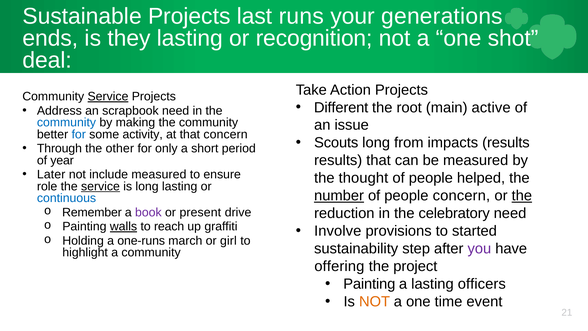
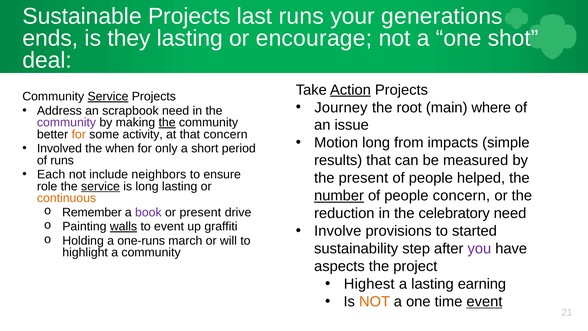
recognition: recognition -> encourage
Action underline: none -> present
Different: Different -> Journey
active: active -> where
community at (66, 122) colour: blue -> purple
the at (167, 122) underline: none -> present
for at (79, 134) colour: blue -> orange
Scouts: Scouts -> Motion
impacts results: results -> simple
Through: Through -> Involved
other: other -> when
of year: year -> runs
Later: Later -> Each
include measured: measured -> neighbors
the thought: thought -> present
the at (522, 196) underline: present -> none
continuous colour: blue -> orange
to reach: reach -> event
girl: girl -> will
offering: offering -> aspects
Painting at (369, 284): Painting -> Highest
officers: officers -> earning
event at (484, 301) underline: none -> present
